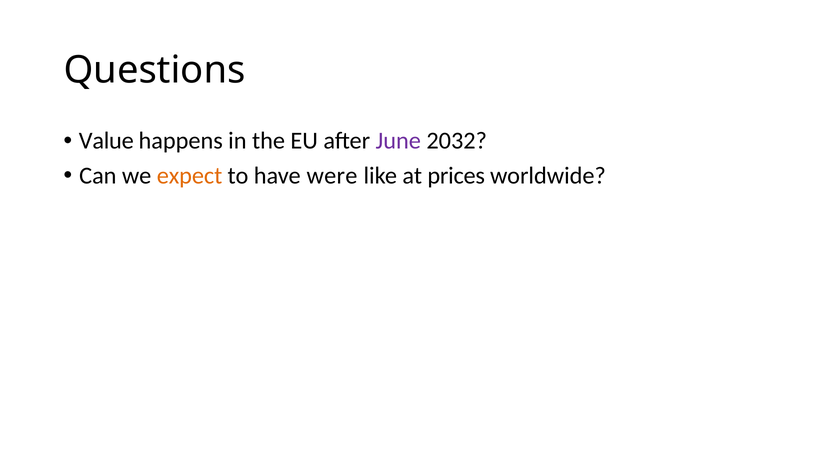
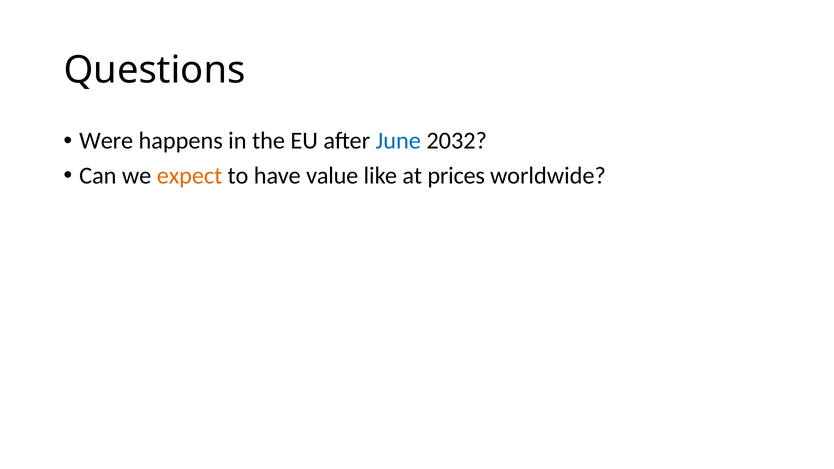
Value: Value -> Were
June colour: purple -> blue
were: were -> value
